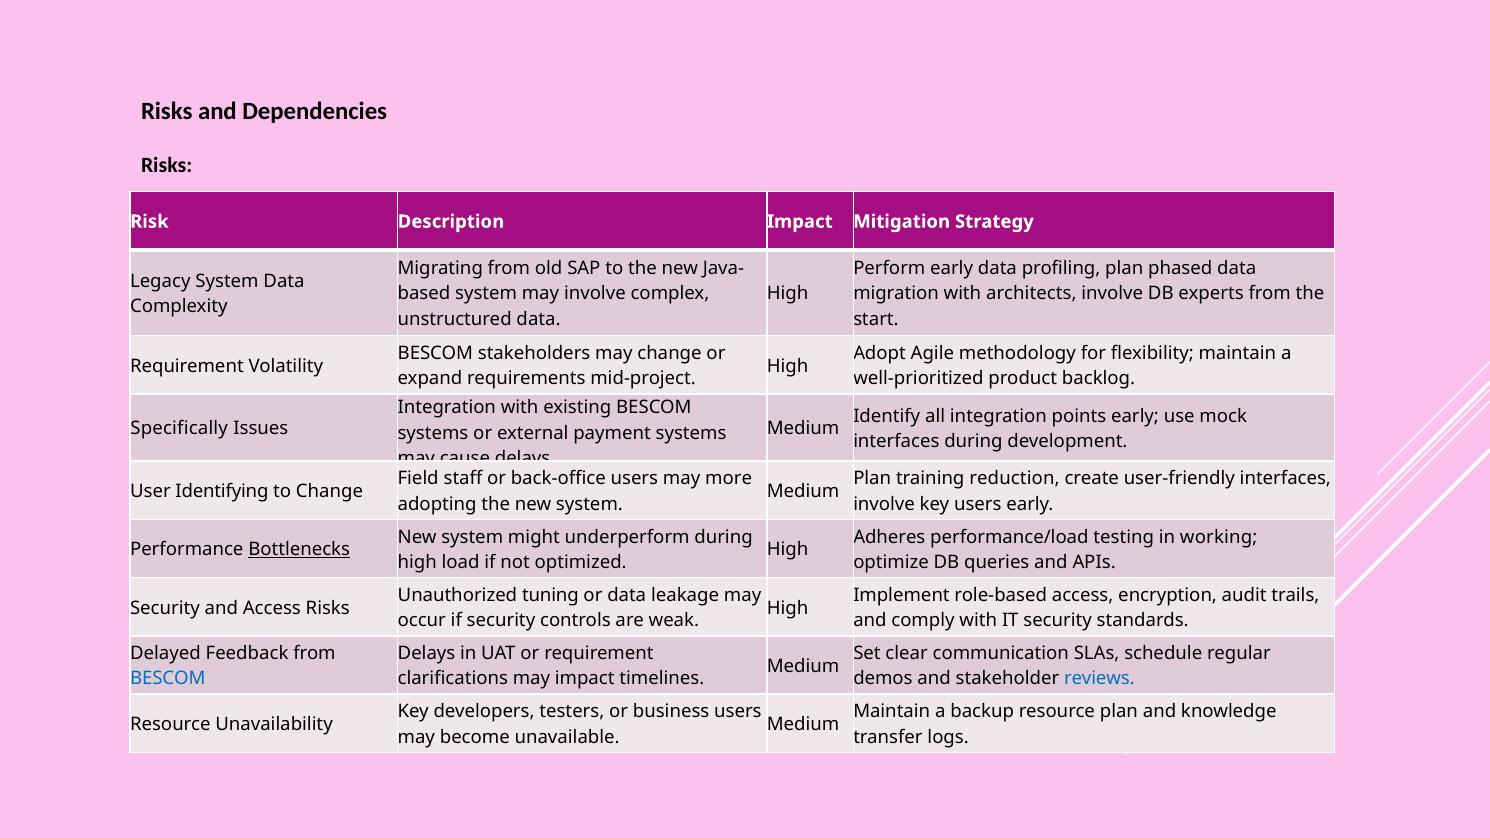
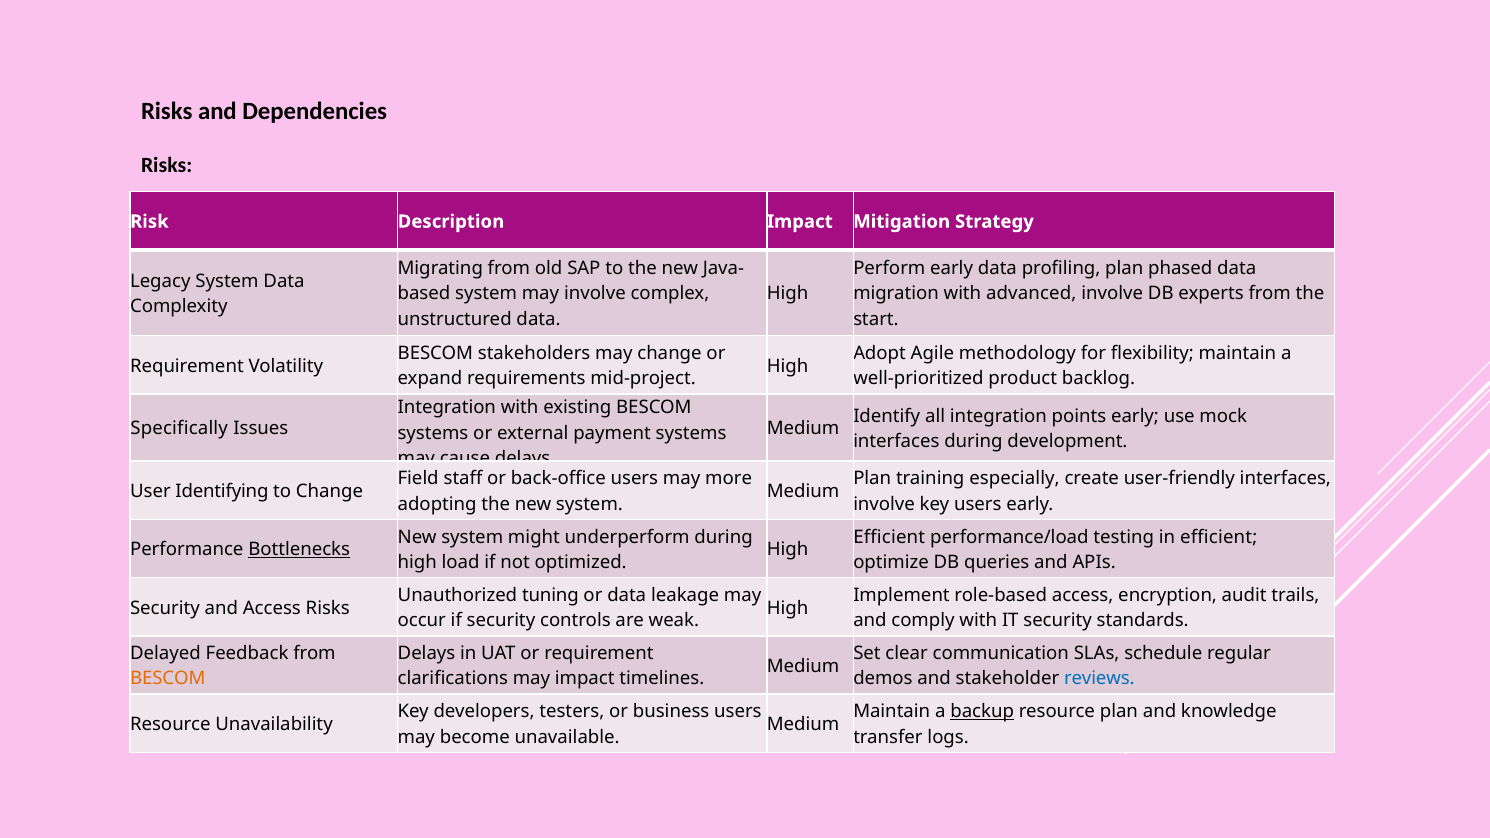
architects: architects -> advanced
reduction: reduction -> especially
Adheres at (889, 537): Adheres -> Efficient
in working: working -> efficient
BESCOM at (168, 679) colour: blue -> orange
backup underline: none -> present
